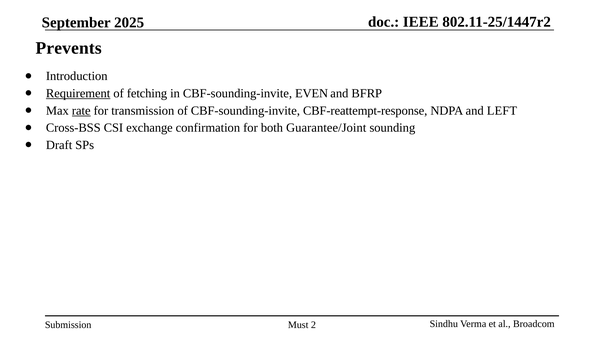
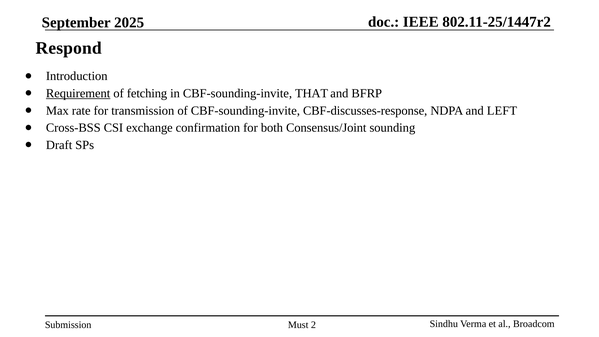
Prevents: Prevents -> Respond
EVEN: EVEN -> THAT
rate underline: present -> none
CBF-reattempt-response: CBF-reattempt-response -> CBF-discusses-response
Guarantee/Joint: Guarantee/Joint -> Consensus/Joint
